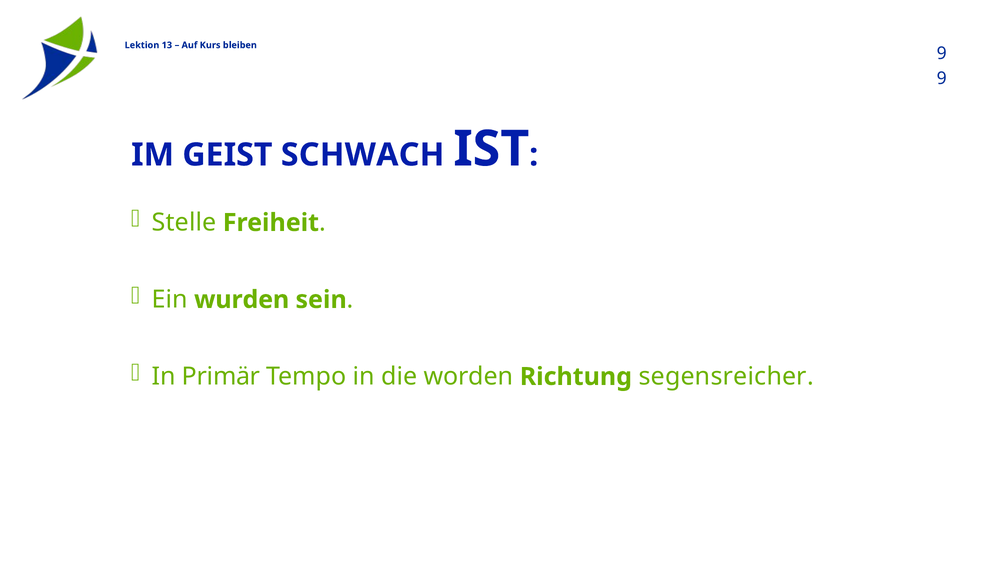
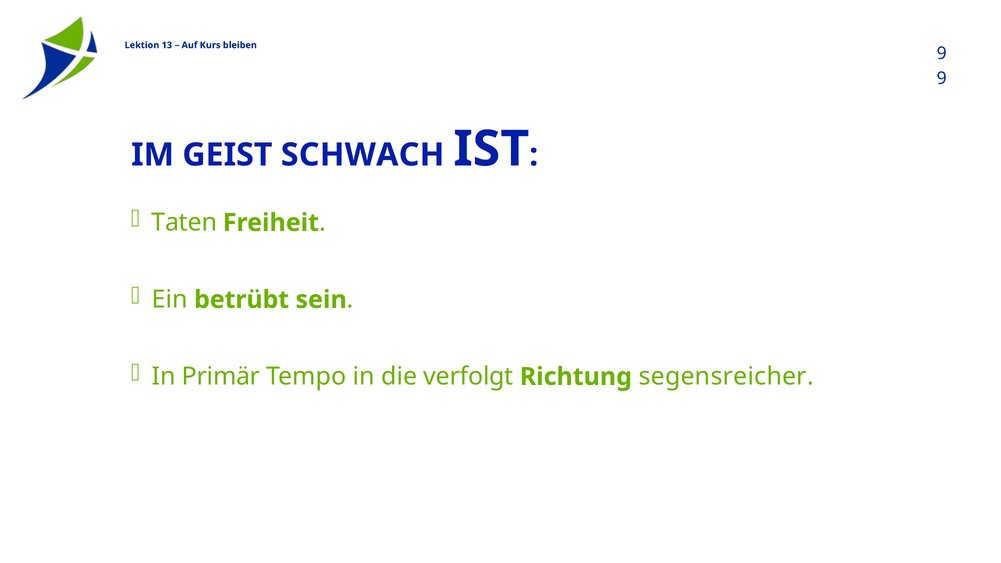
Stelle: Stelle -> Taten
wurden: wurden -> betrübt
worden: worden -> verfolgt
